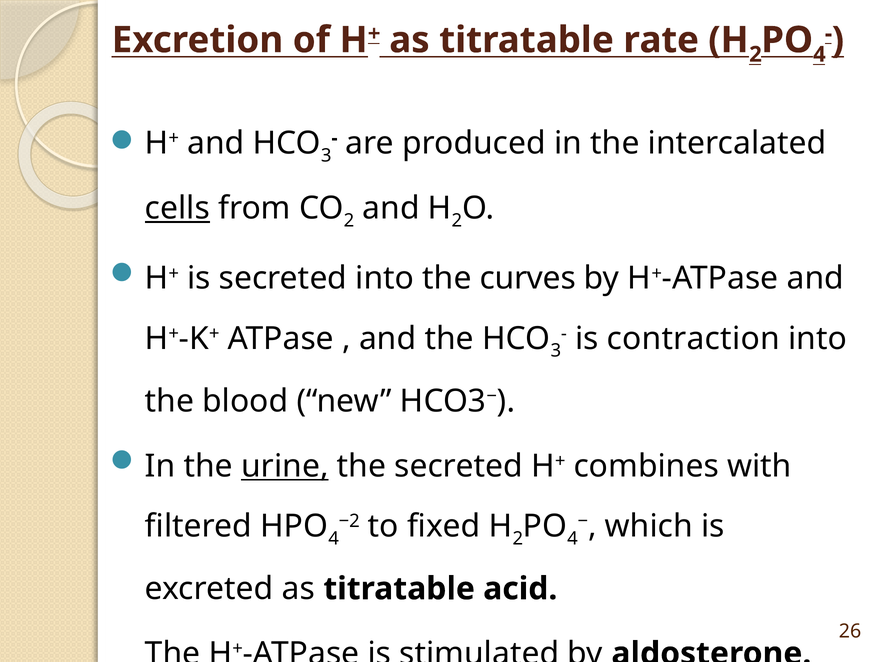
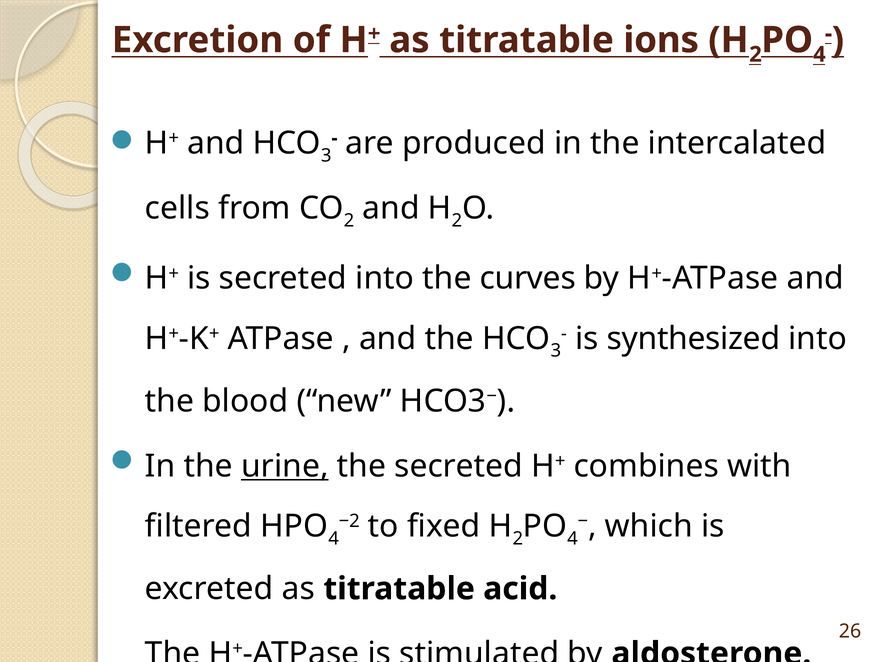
rate: rate -> ions
cells underline: present -> none
contraction: contraction -> synthesized
